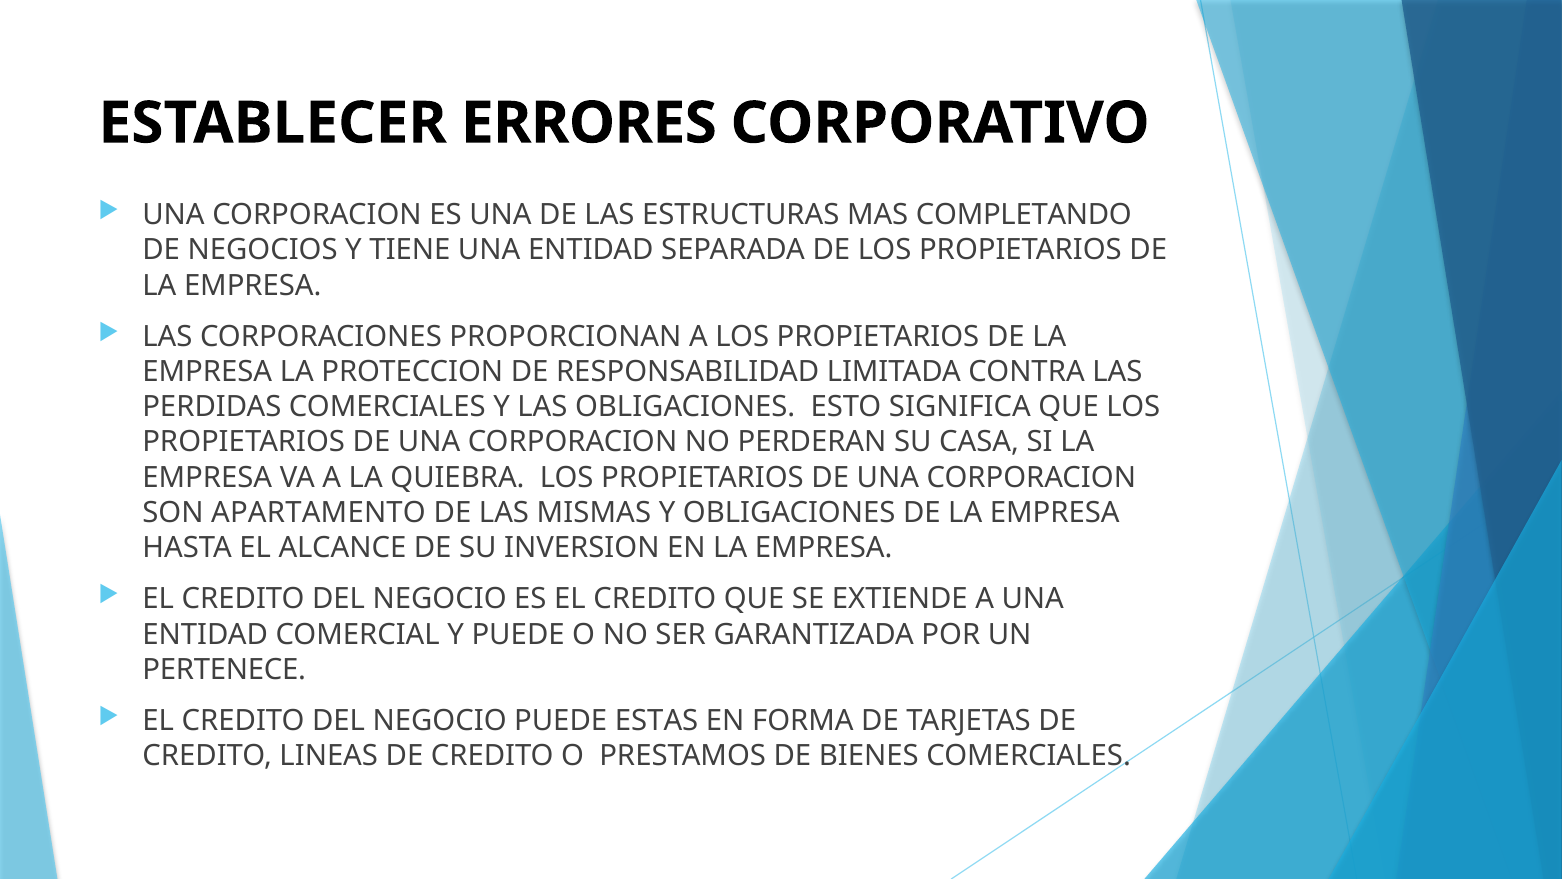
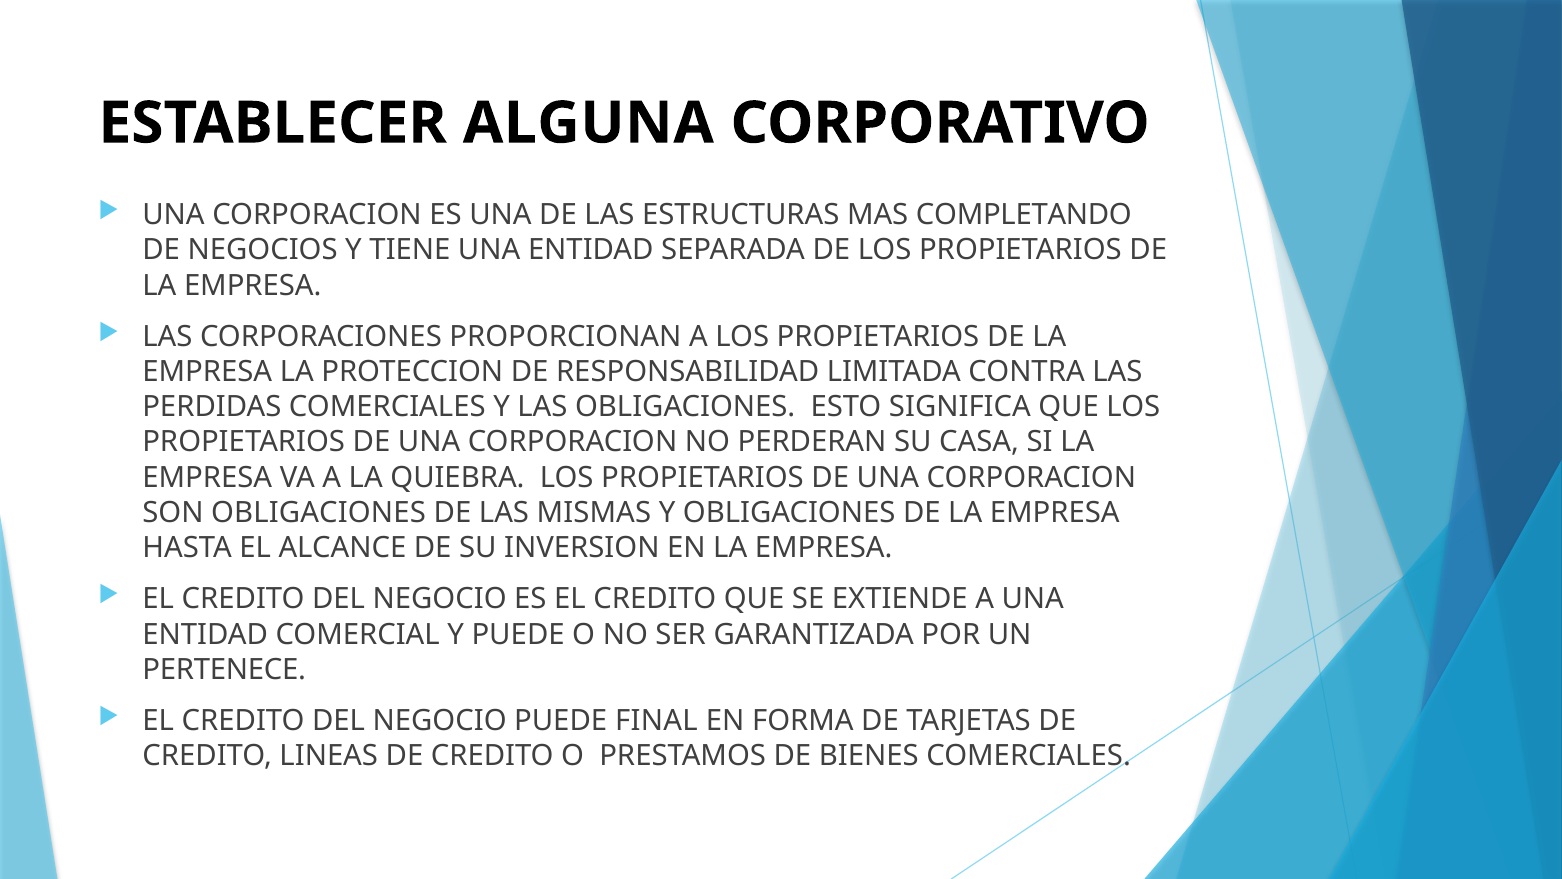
ERRORES: ERRORES -> ALGUNA
SON APARTAMENTO: APARTAMENTO -> OBLIGACIONES
ESTAS: ESTAS -> FINAL
